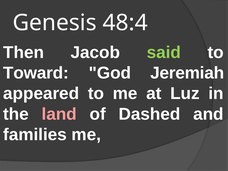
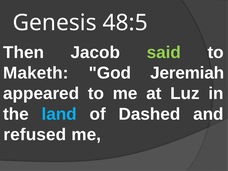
48:4: 48:4 -> 48:5
Toward: Toward -> Maketh
land colour: pink -> light blue
families: families -> refused
